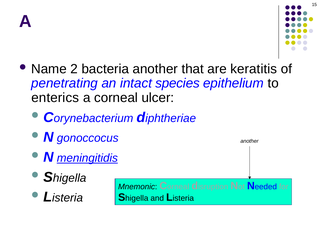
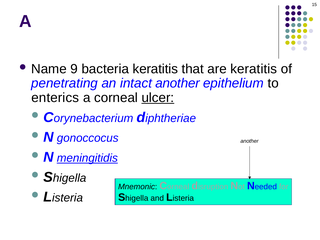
2: 2 -> 9
bacteria another: another -> keratitis
intact species: species -> another
ulcer underline: none -> present
